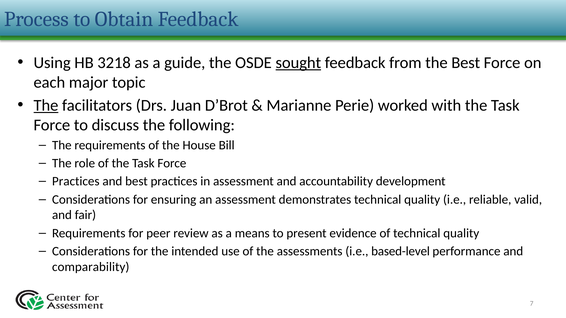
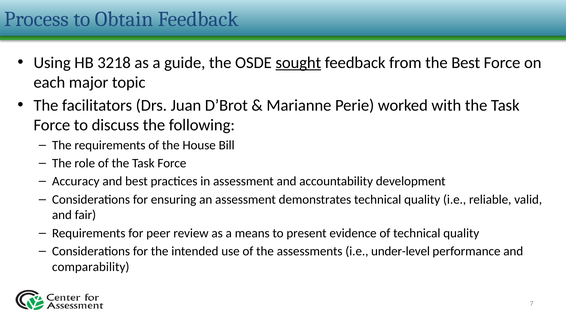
The at (46, 106) underline: present -> none
Practices at (76, 182): Practices -> Accuracy
based-level: based-level -> under-level
